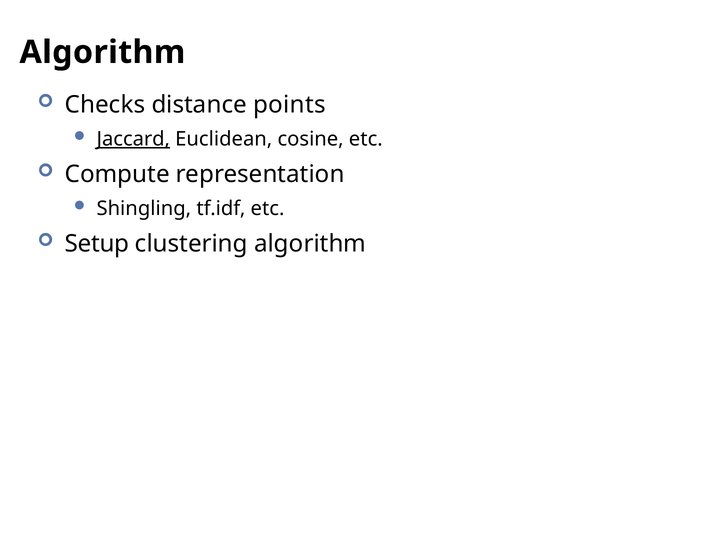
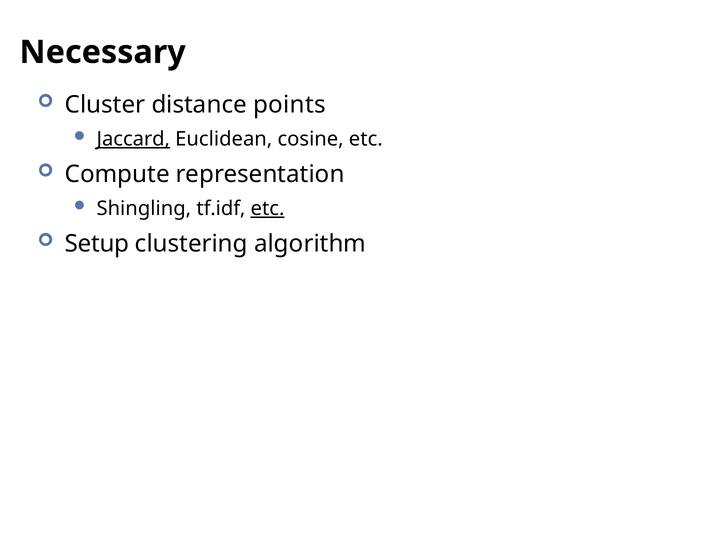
Algorithm at (102, 52): Algorithm -> Necessary
Checks: Checks -> Cluster
etc at (268, 209) underline: none -> present
